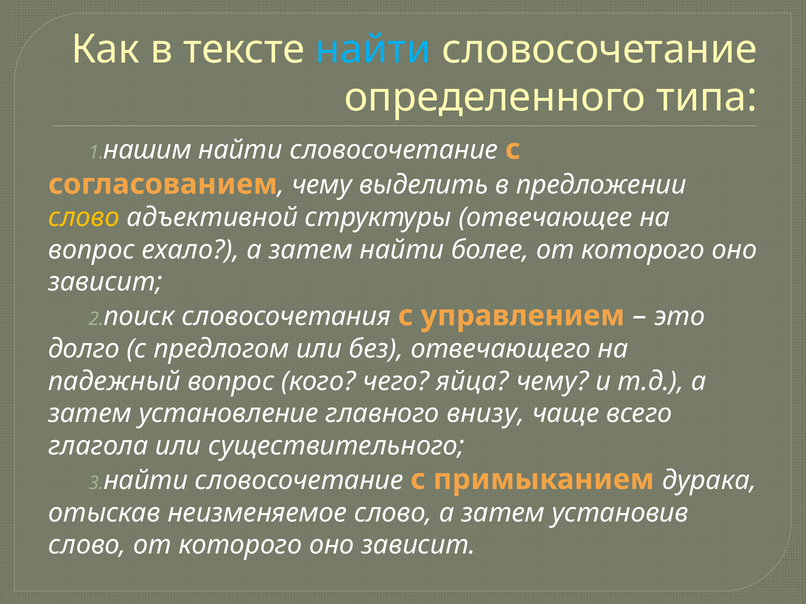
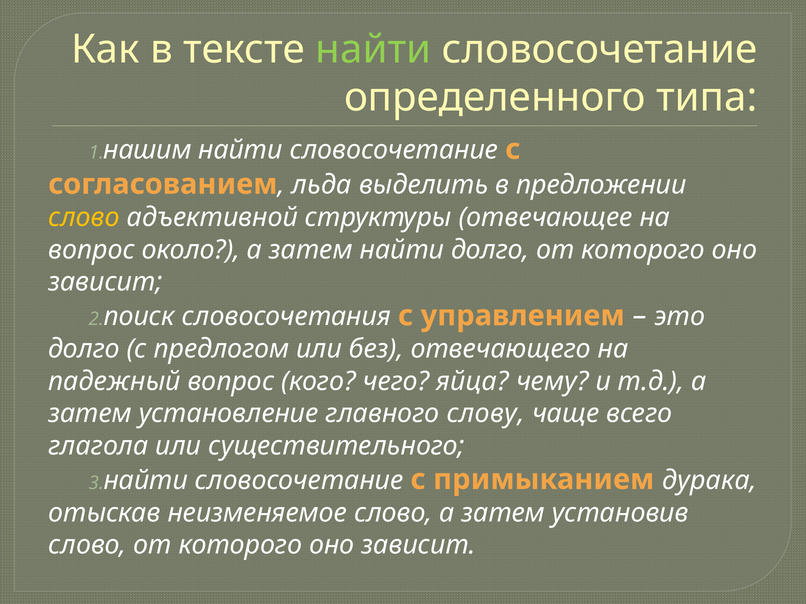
найти at (373, 49) colour: light blue -> light green
согласованием чему: чему -> льда
ехало: ехало -> около
найти более: более -> долго
внизу: внизу -> слову
